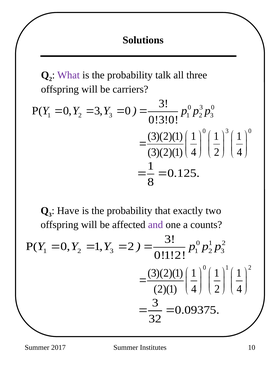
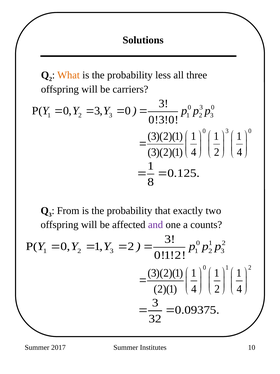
What colour: purple -> orange
talk: talk -> less
Have: Have -> From
